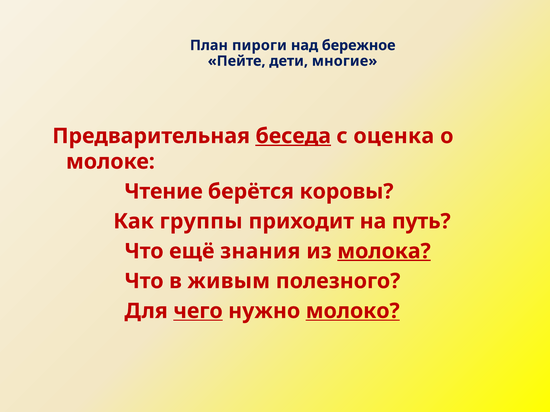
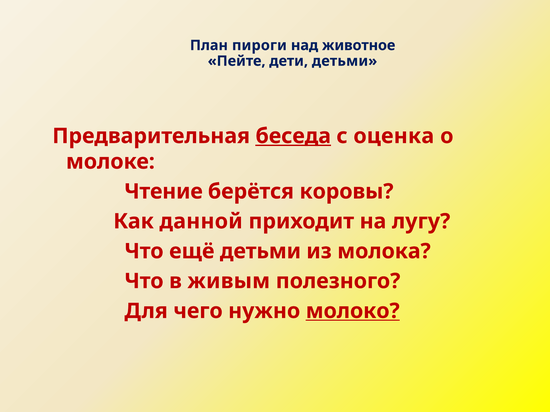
бережное: бережное -> животное
дети многие: многие -> детьми
группы: группы -> данной
путь: путь -> лугу
ещё знания: знания -> детьми
молока underline: present -> none
чего underline: present -> none
